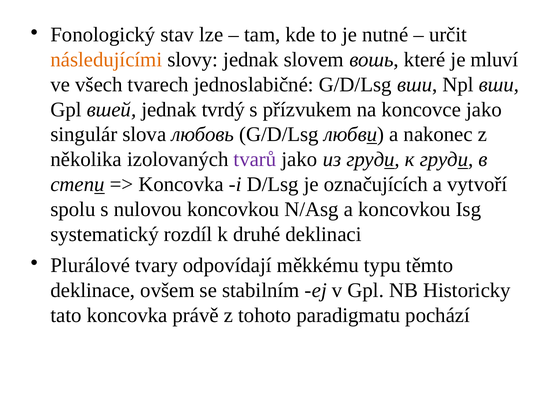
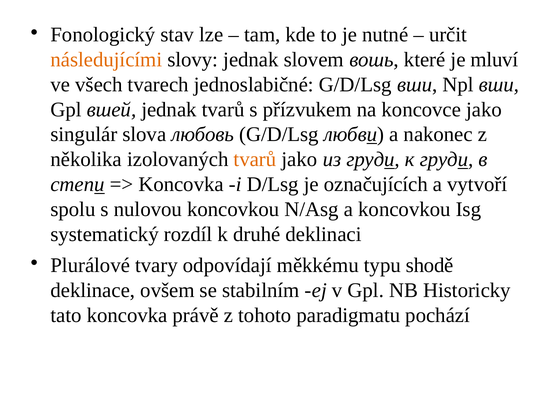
jednak tvrdý: tvrdý -> tvarů
tvarů at (255, 160) colour: purple -> orange
těmto: těmto -> shodě
